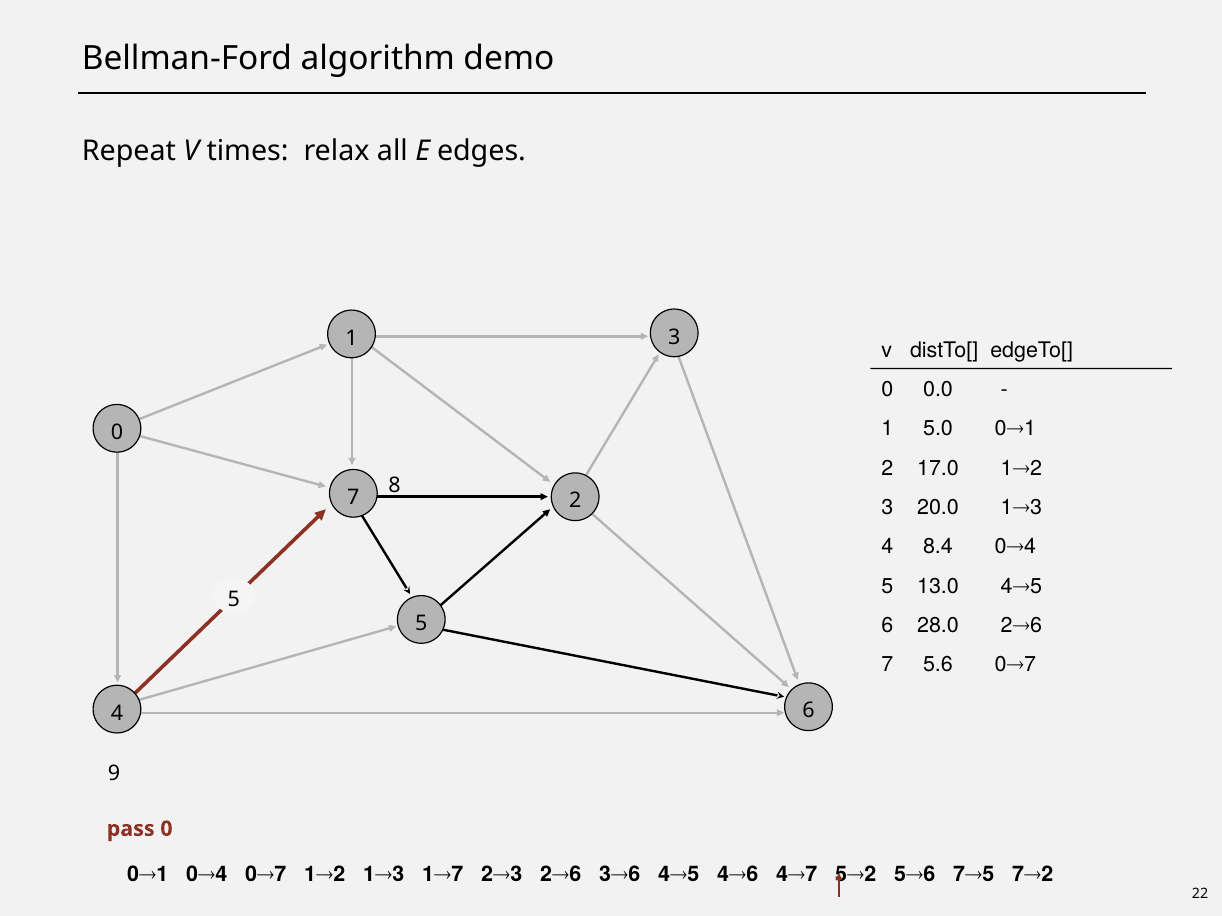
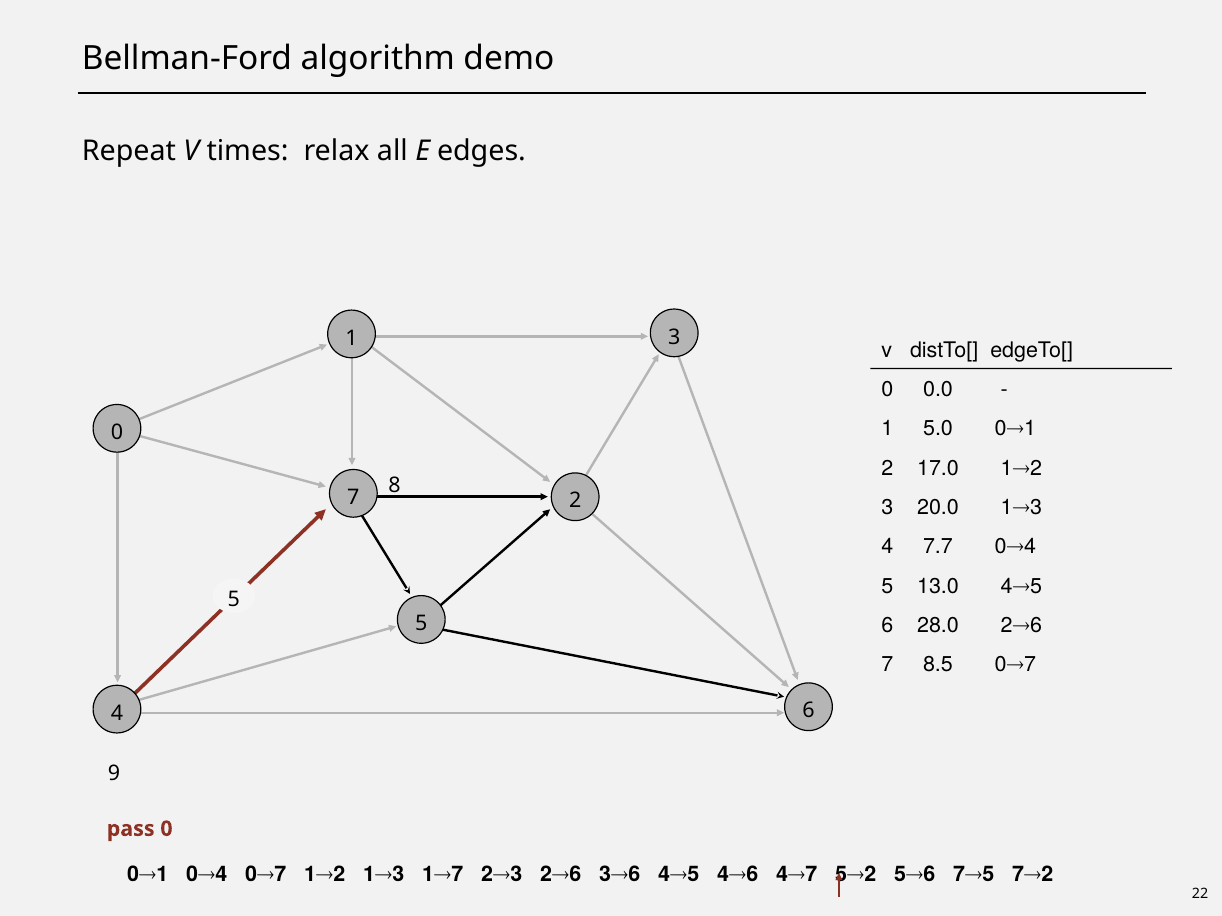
8.4: 8.4 -> 7.7
5.6: 5.6 -> 8.5
